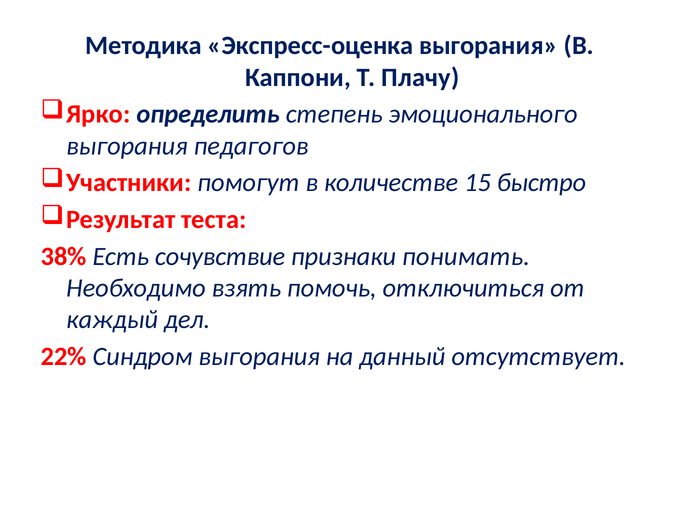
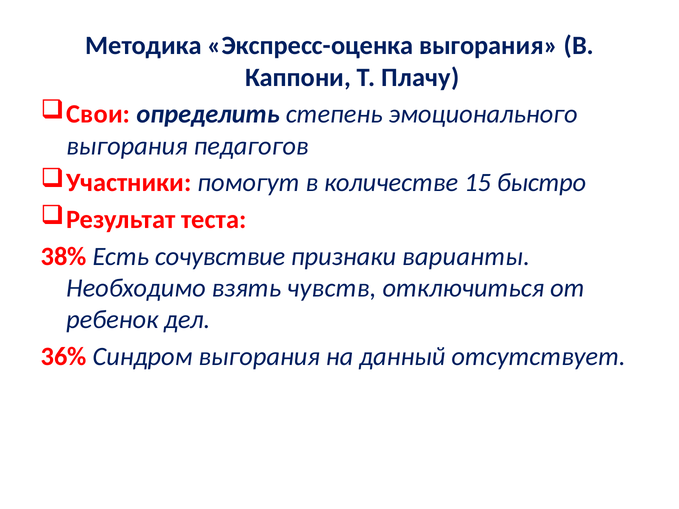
Ярко: Ярко -> Свои
понимать: понимать -> варианты
помочь: помочь -> чувств
каждый: каждый -> ребенок
22%: 22% -> 36%
